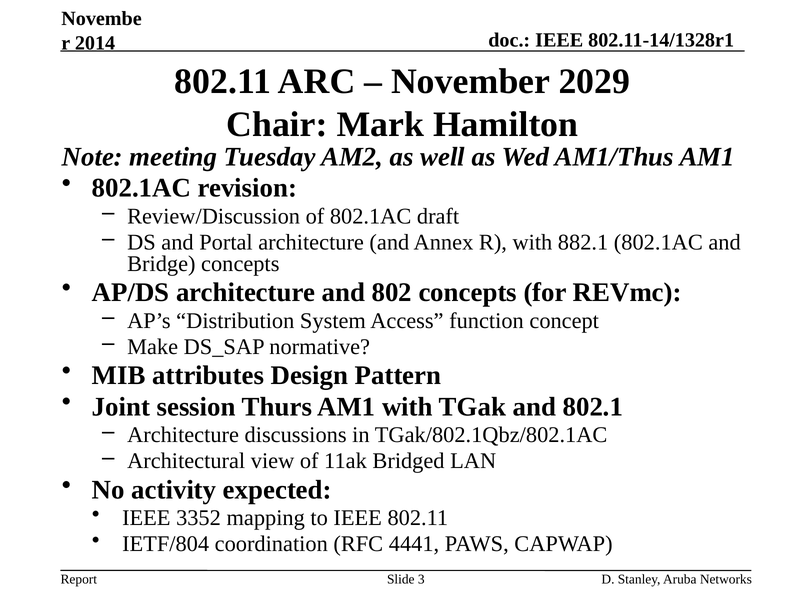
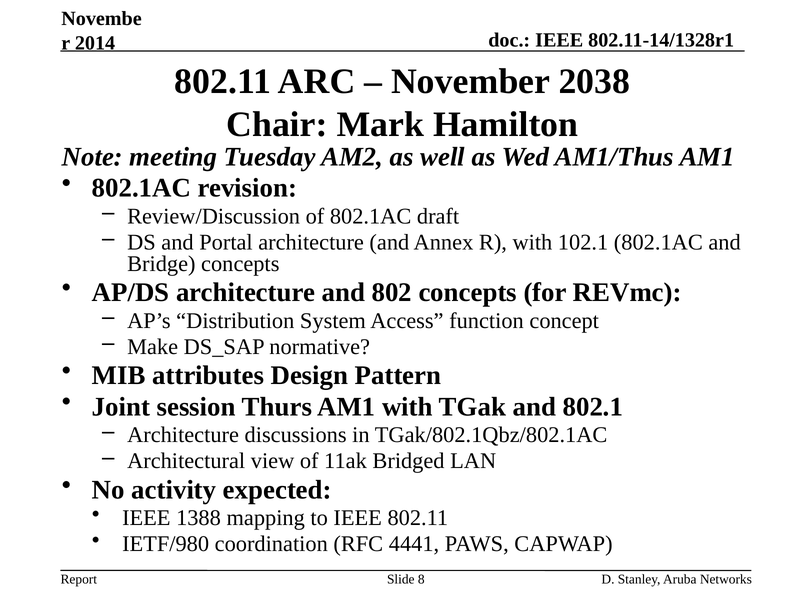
2029: 2029 -> 2038
882.1: 882.1 -> 102.1
3352: 3352 -> 1388
IETF/804: IETF/804 -> IETF/980
3: 3 -> 8
